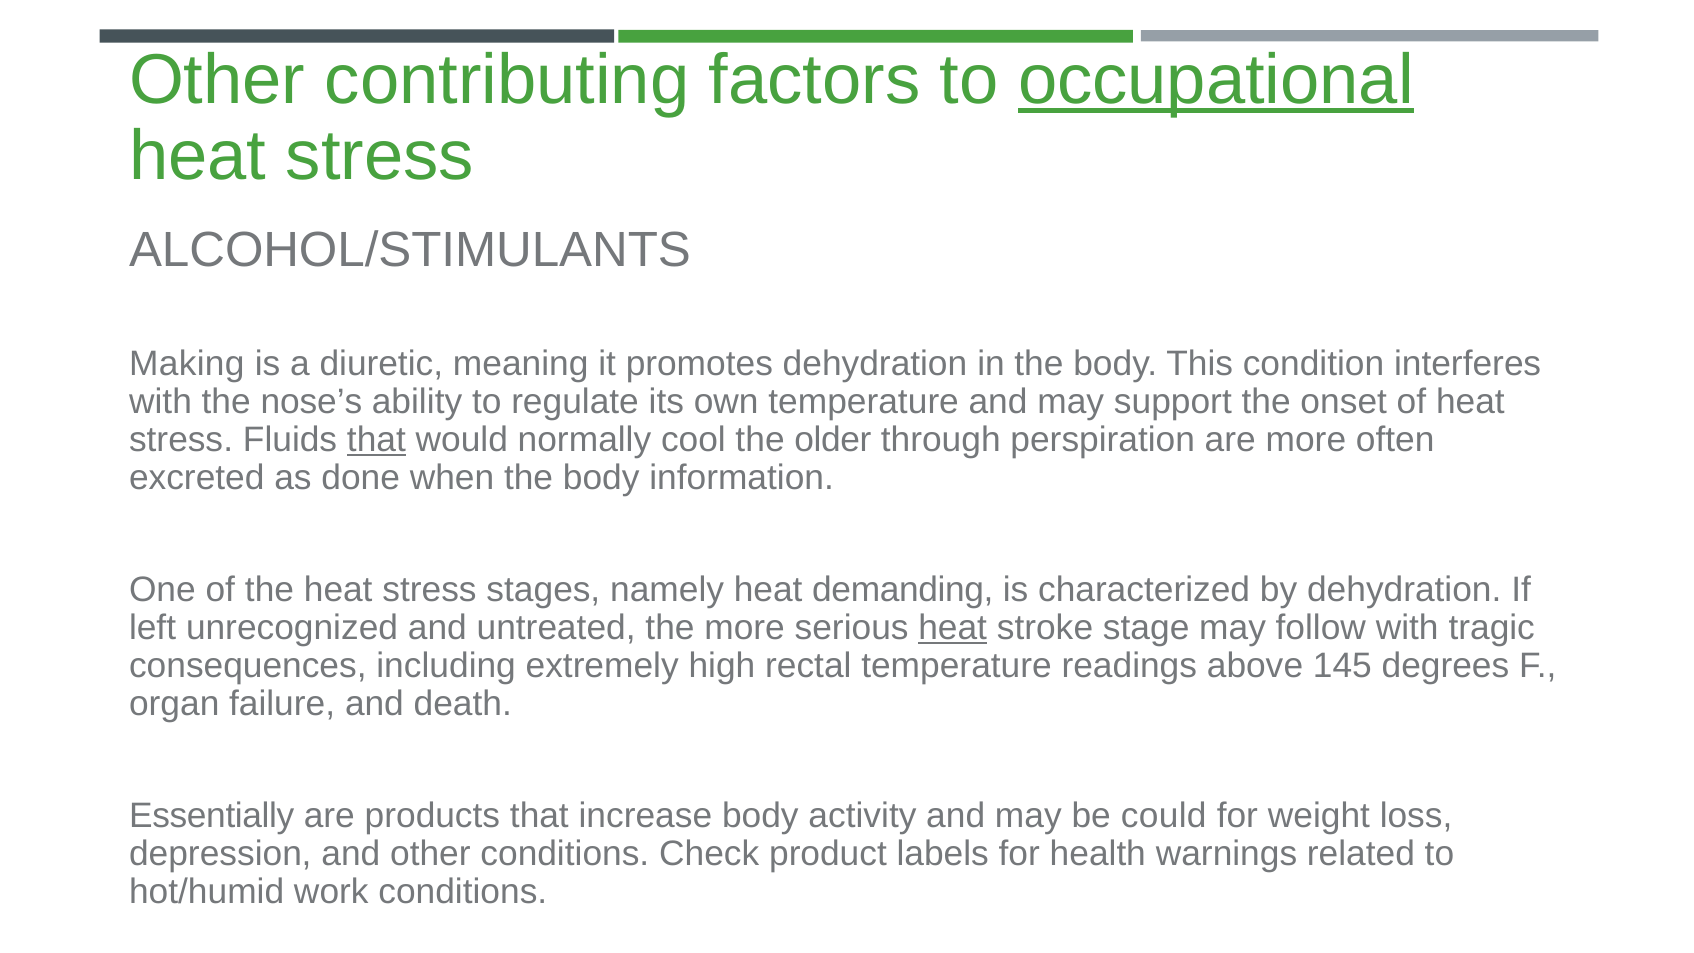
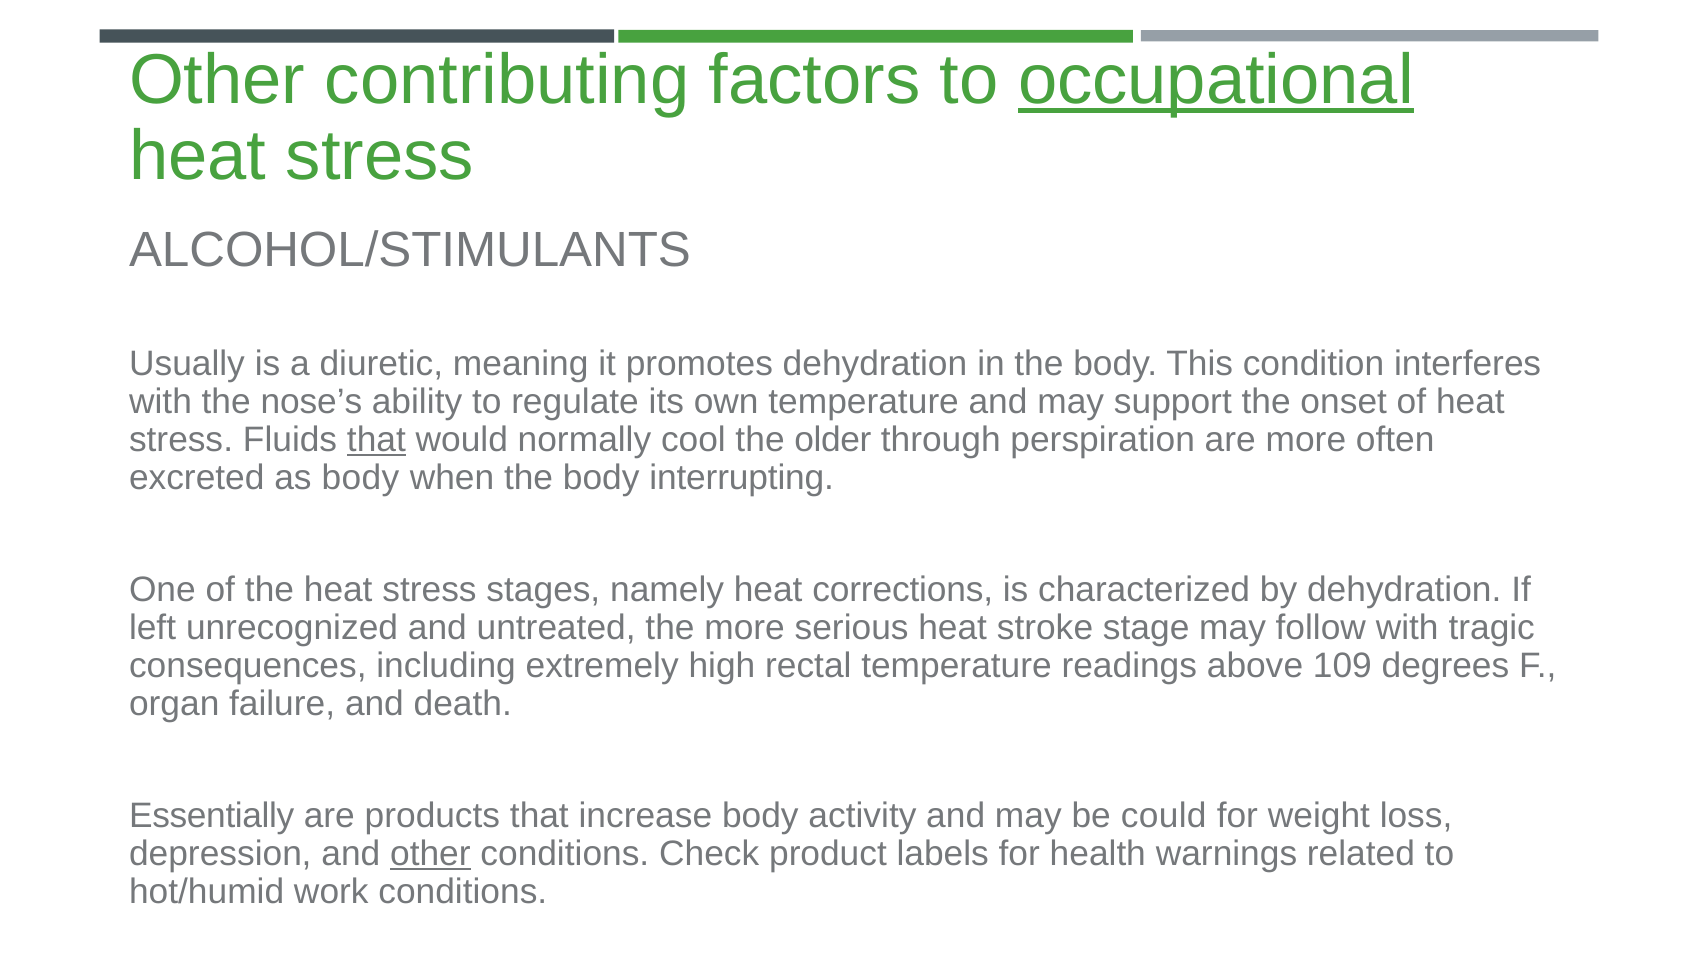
Making: Making -> Usually
as done: done -> body
information: information -> interrupting
demanding: demanding -> corrections
heat at (953, 628) underline: present -> none
145: 145 -> 109
other at (430, 854) underline: none -> present
